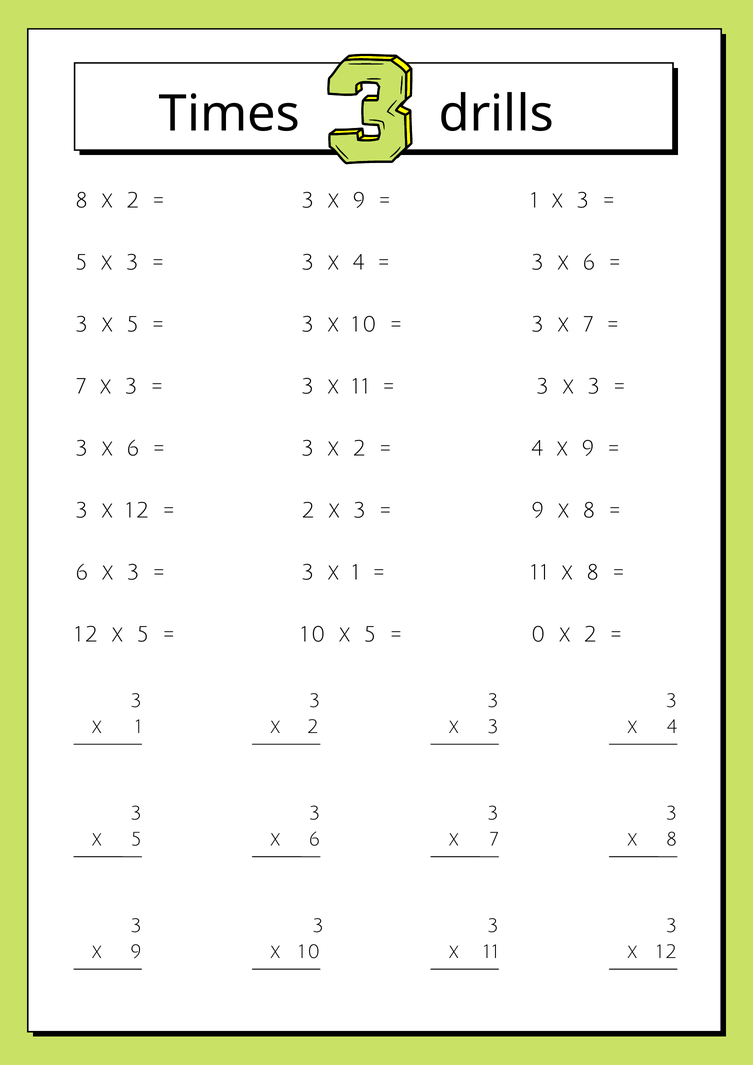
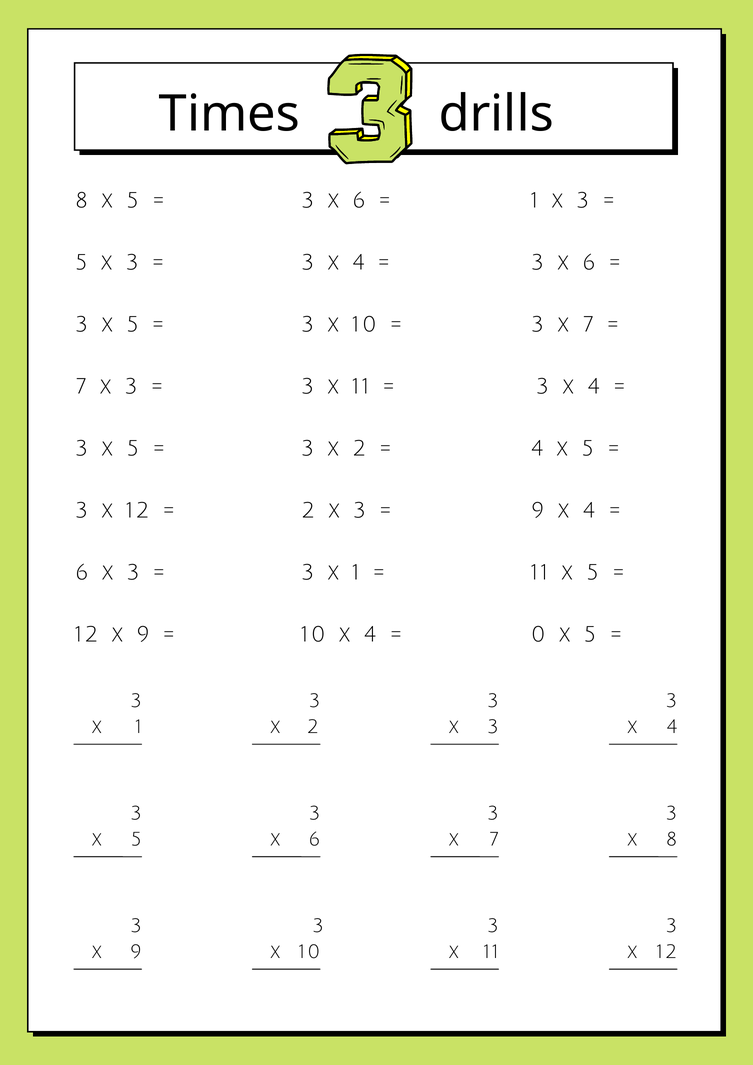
8 x 2: 2 -> 5
9 at (359, 201): 9 -> 6
3 at (594, 387): 3 -> 4
6 at (133, 449): 6 -> 5
4 x 9: 9 -> 5
9 x 8: 8 -> 4
11 x 8: 8 -> 5
12 x 5: 5 -> 9
10 x 5: 5 -> 4
0 x 2: 2 -> 5
